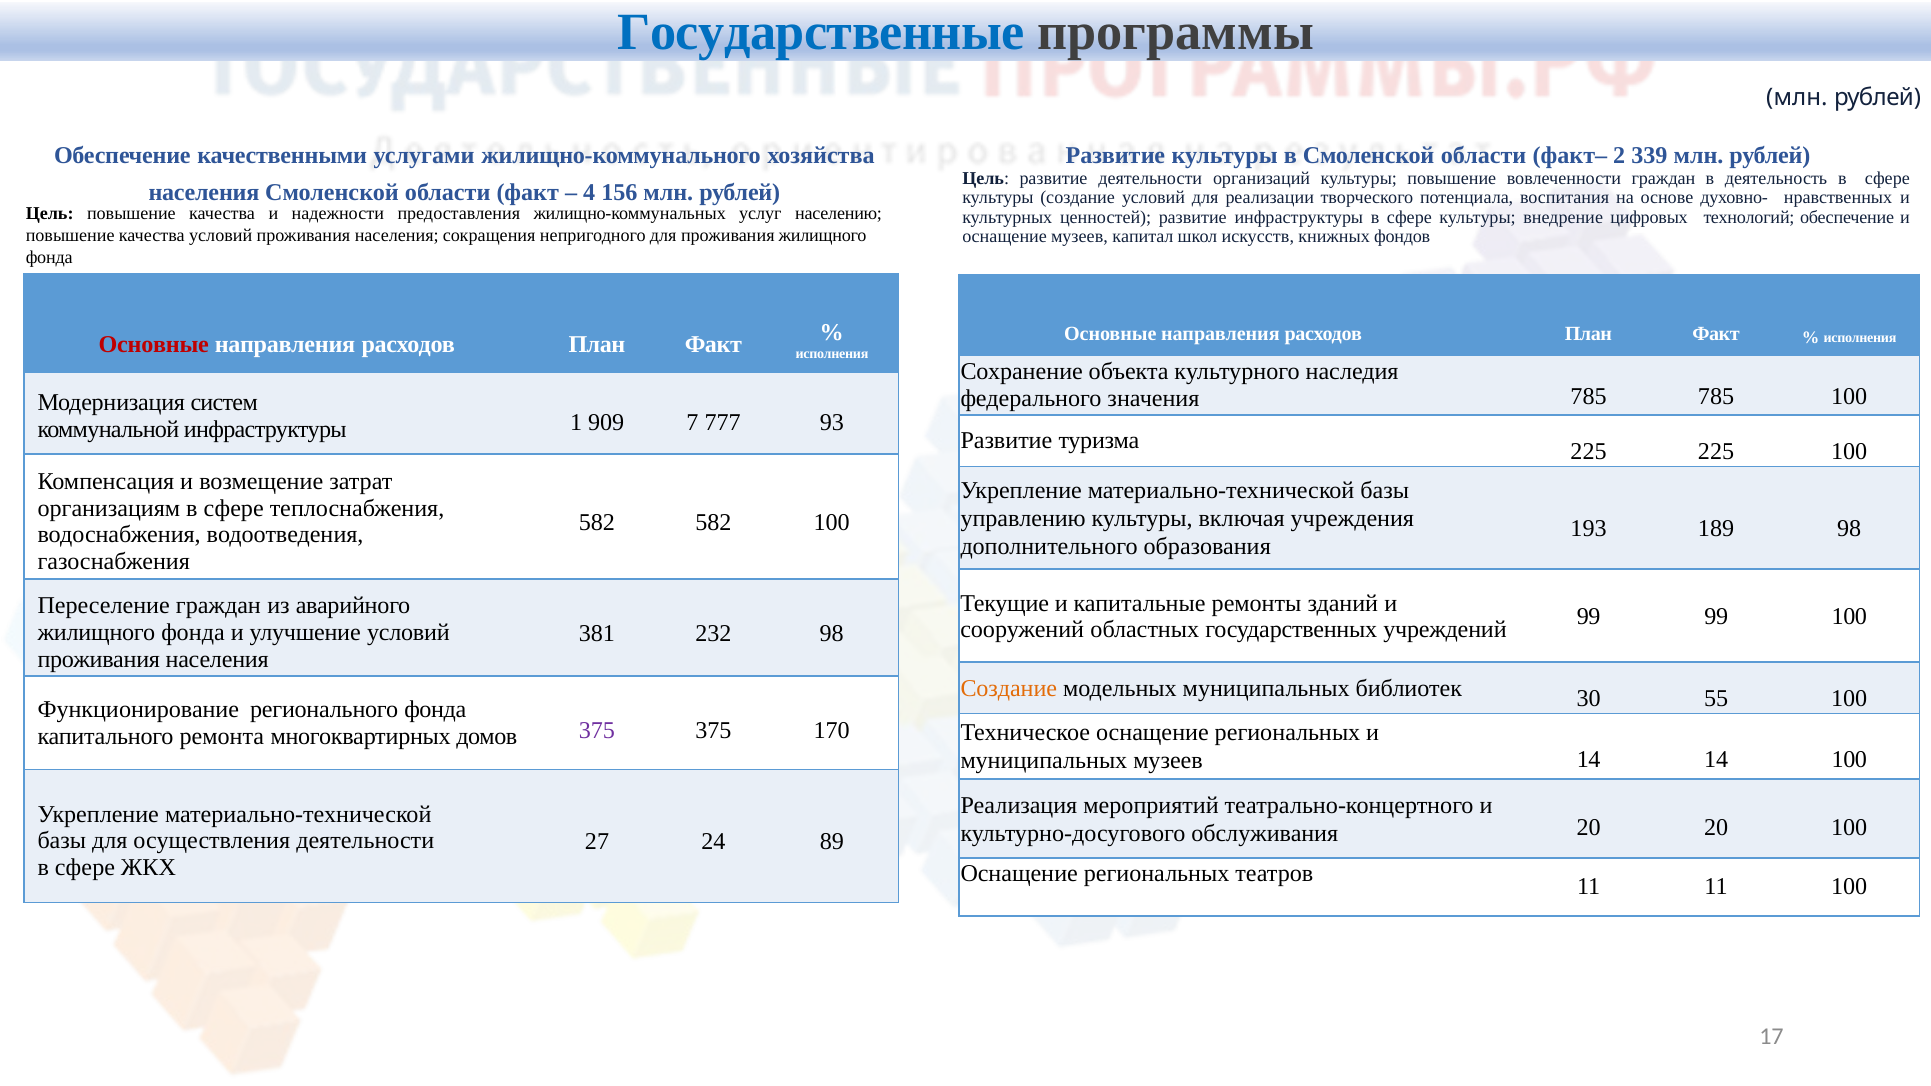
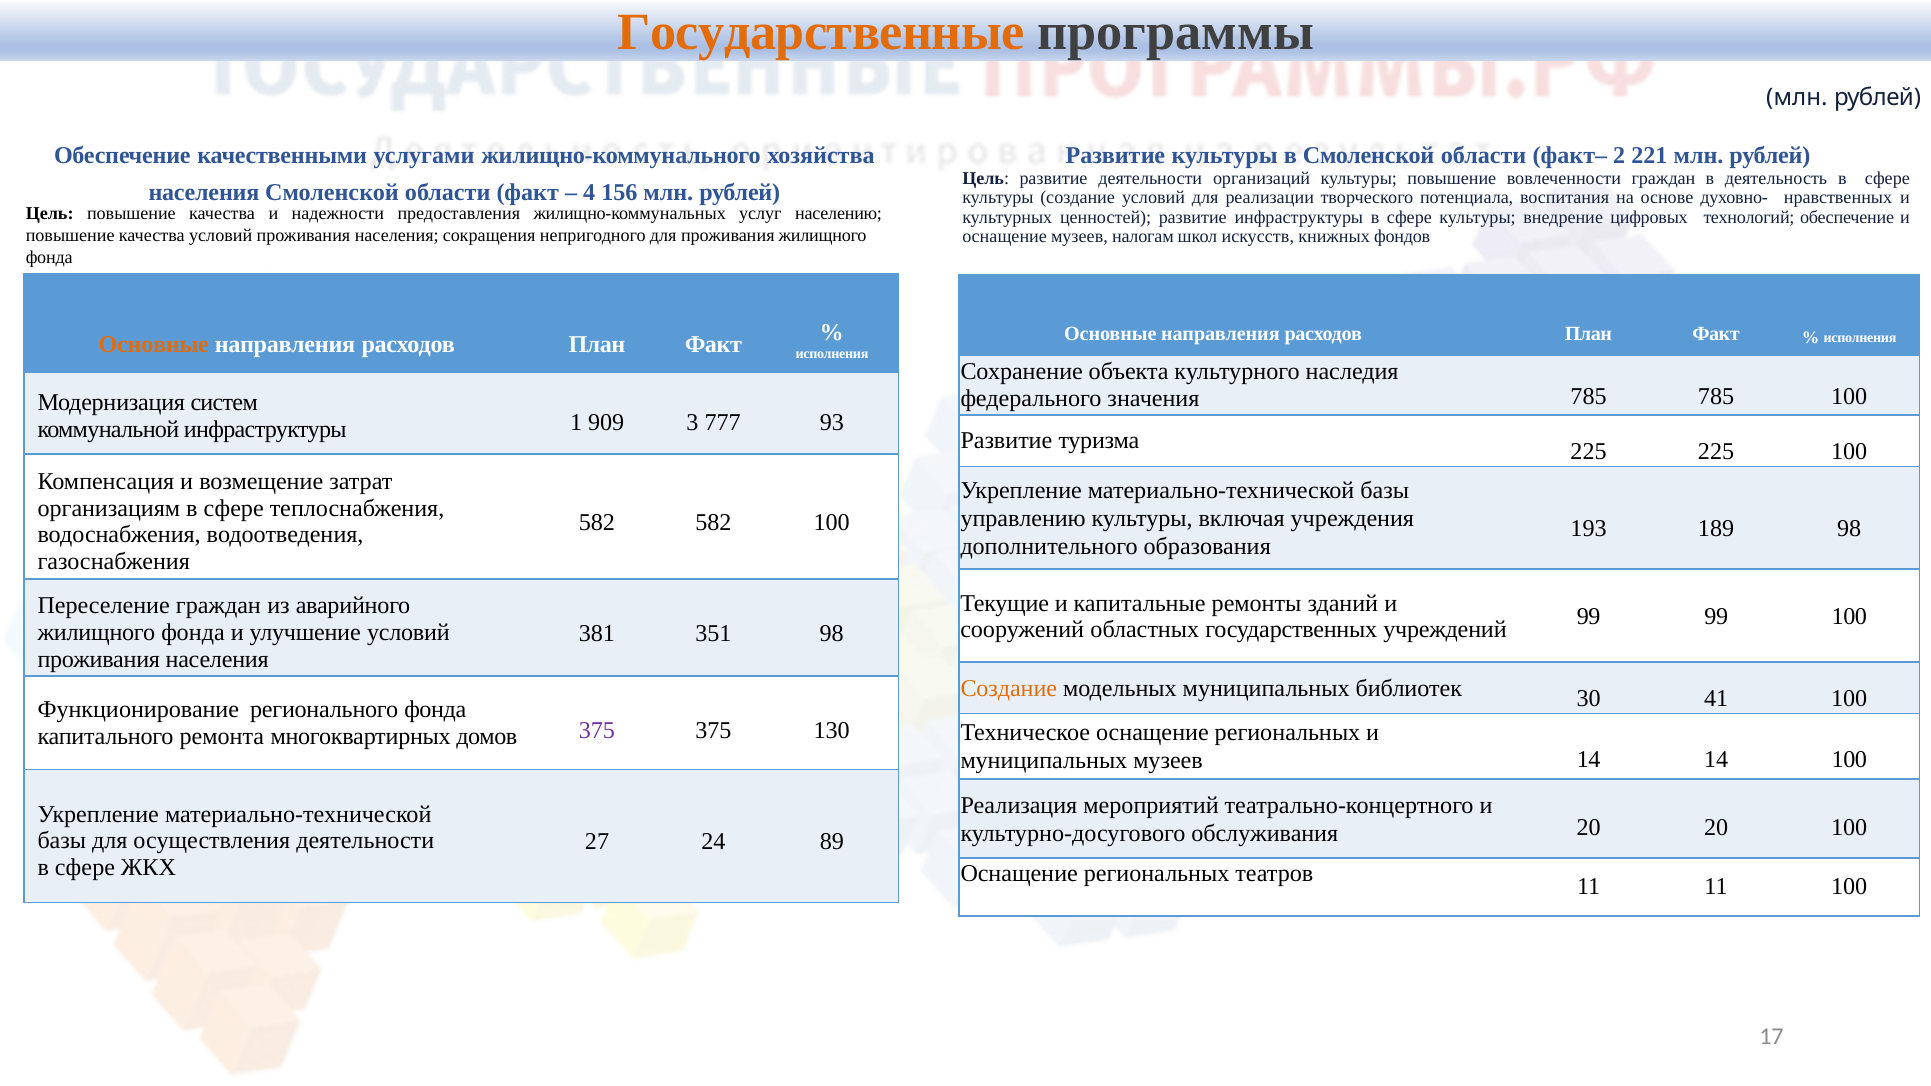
Государственные colour: blue -> orange
339: 339 -> 221
капитал: капитал -> налогам
Основные at (154, 345) colour: red -> orange
7: 7 -> 3
232: 232 -> 351
55: 55 -> 41
170: 170 -> 130
